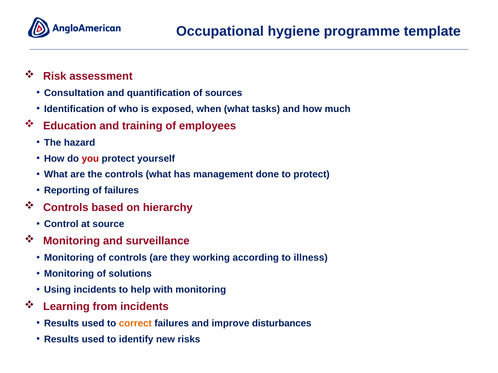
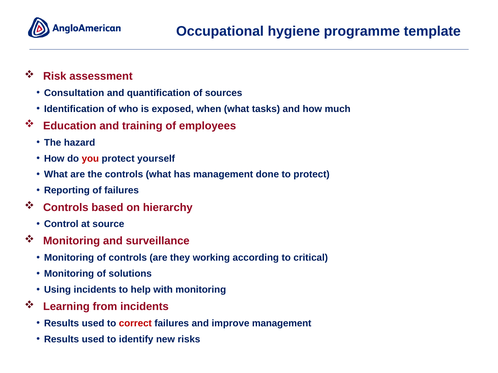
illness: illness -> critical
correct colour: orange -> red
improve disturbances: disturbances -> management
